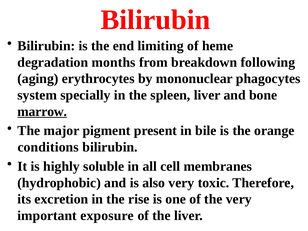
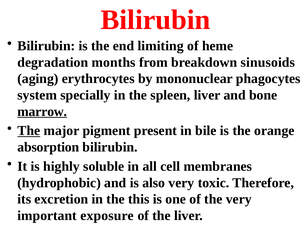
following: following -> sinusoids
The at (29, 131) underline: none -> present
conditions: conditions -> absorption
rise: rise -> this
